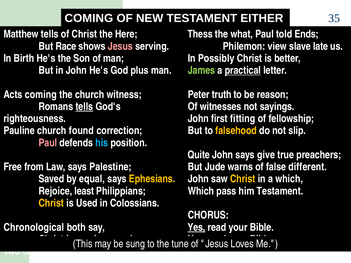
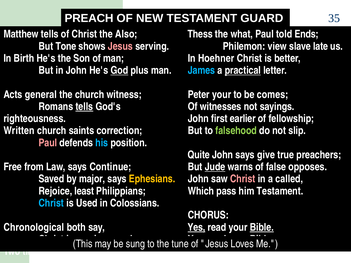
COMING at (89, 18): COMING -> PREACH
EITHER: EITHER -> GUARD
Here: Here -> Also
Race: Race -> Tone
Possibly: Possibly -> Hoehner
God underline: none -> present
James colour: light green -> light blue
Acts coming: coming -> general
Peter truth: truth -> your
reason: reason -> comes
fitting: fitting -> earlier
Pauline: Pauline -> Written
found: found -> saints
falsehood colour: yellow -> light green
Palestine: Palestine -> Continue
Jude underline: none -> present
different: different -> opposes
equal: equal -> major
Christ at (243, 179) colour: yellow -> pink
a which: which -> called
Christ at (51, 203) colour: yellow -> light blue
Bible at (262, 227) underline: none -> present
